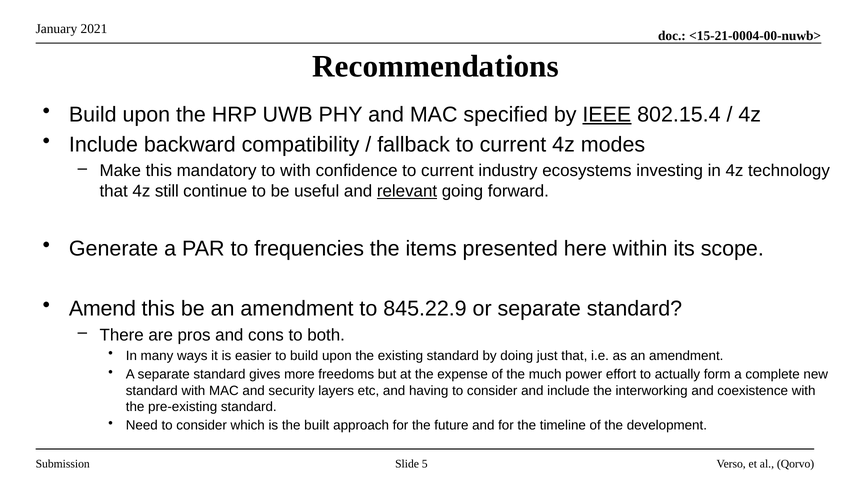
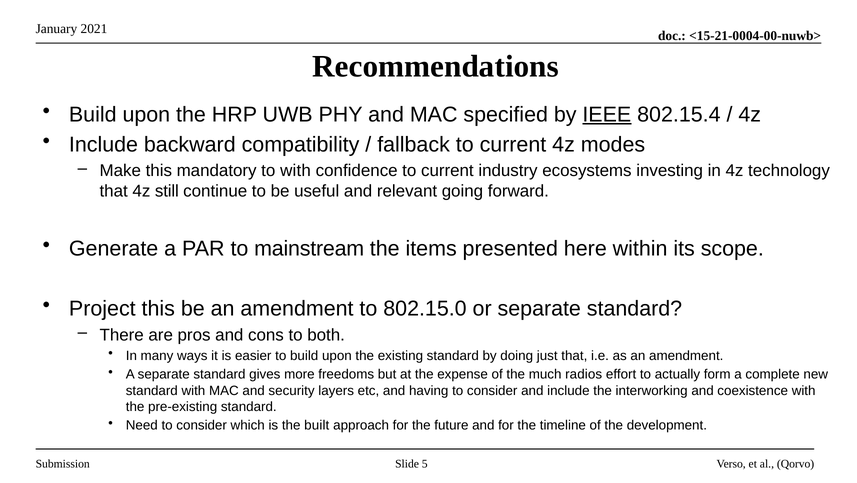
relevant underline: present -> none
frequencies: frequencies -> mainstream
Amend: Amend -> Project
845.22.9: 845.22.9 -> 802.15.0
power: power -> radios
